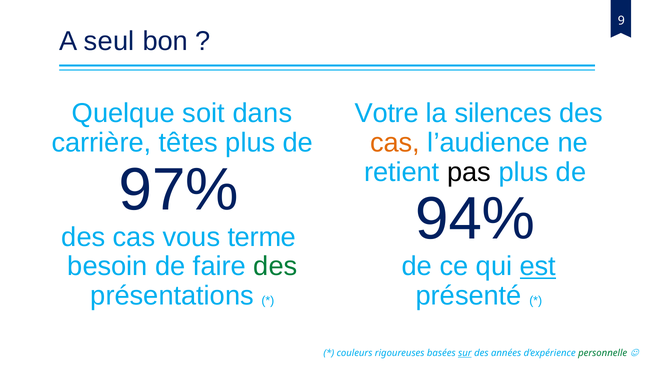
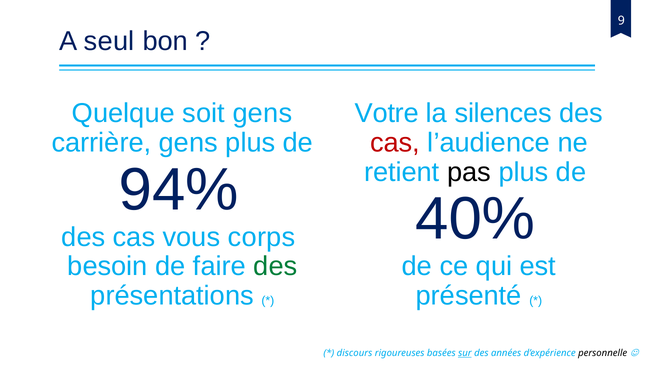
soit dans: dans -> gens
carrière têtes: têtes -> gens
cas at (395, 143) colour: orange -> red
97%: 97% -> 94%
94%: 94% -> 40%
terme: terme -> corps
est underline: present -> none
couleurs: couleurs -> discours
personnelle colour: green -> black
